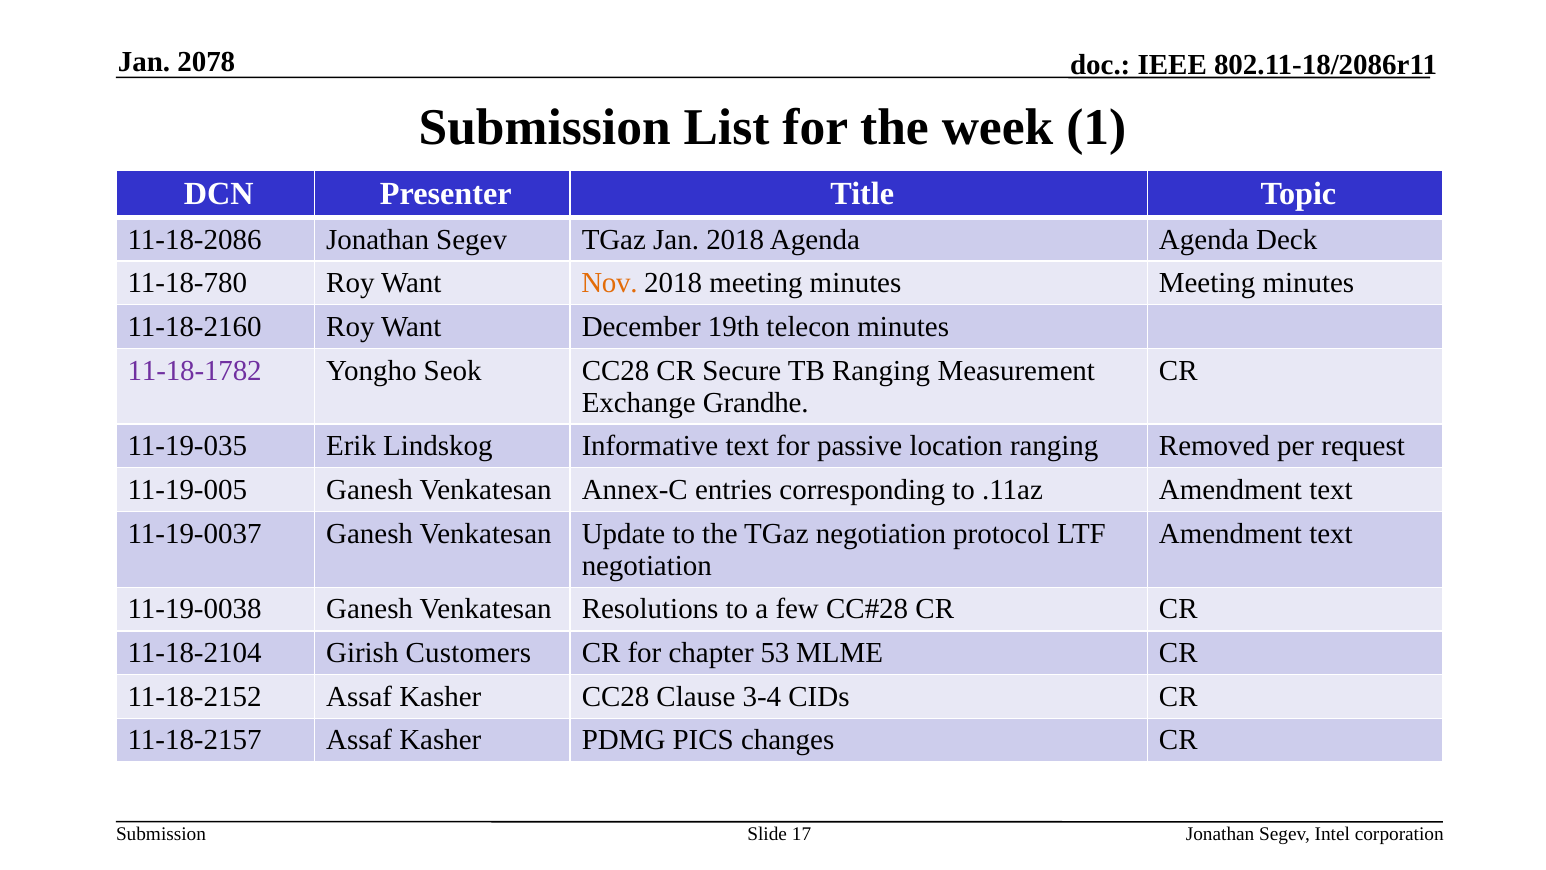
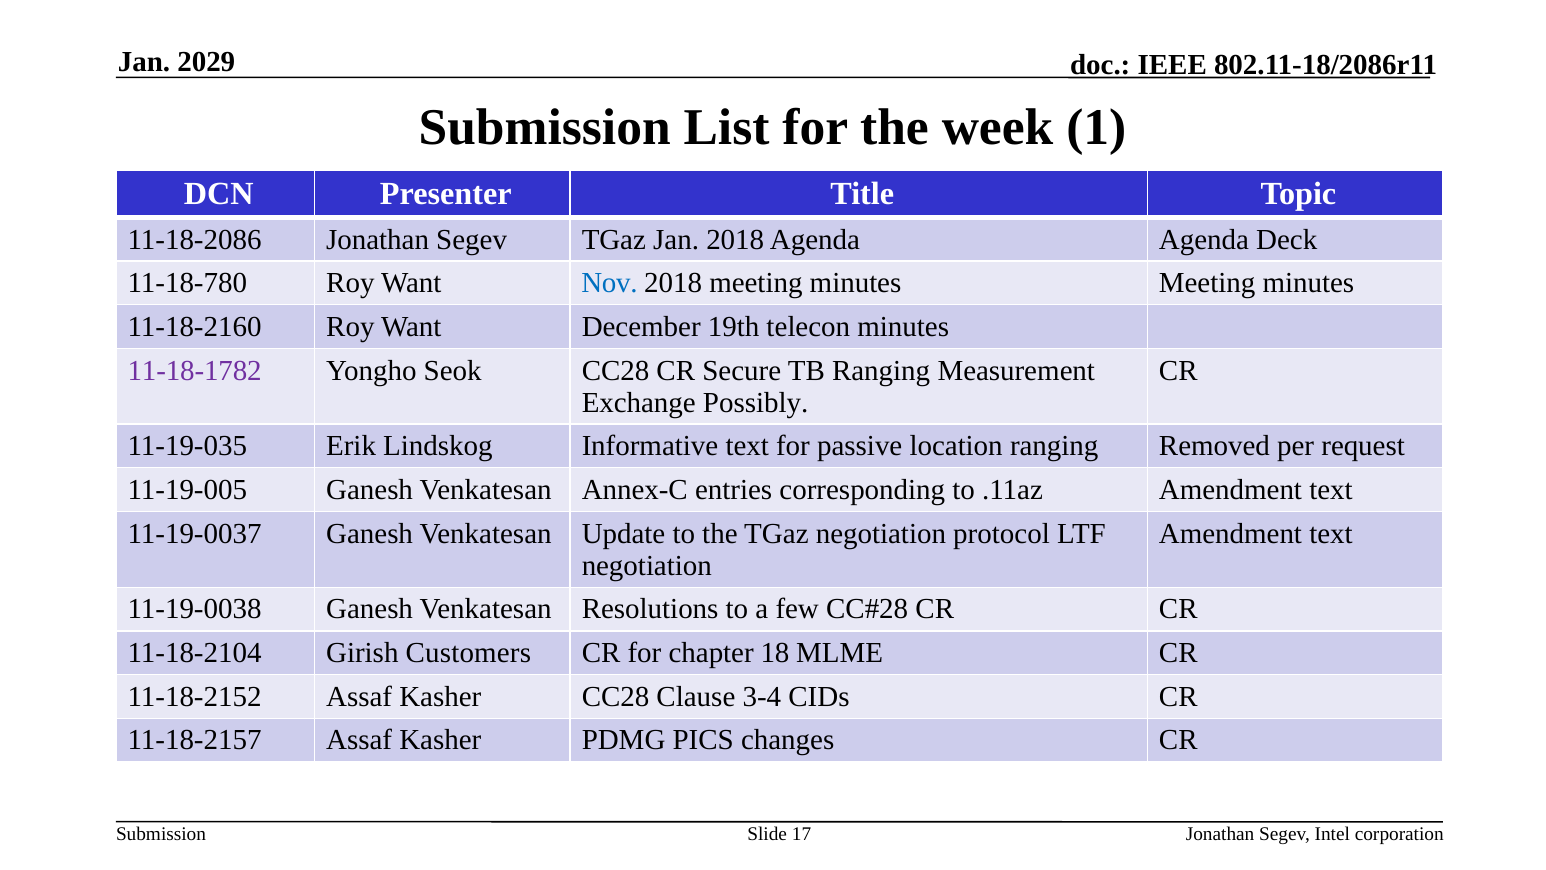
2078: 2078 -> 2029
Nov colour: orange -> blue
Grandhe: Grandhe -> Possibly
53: 53 -> 18
